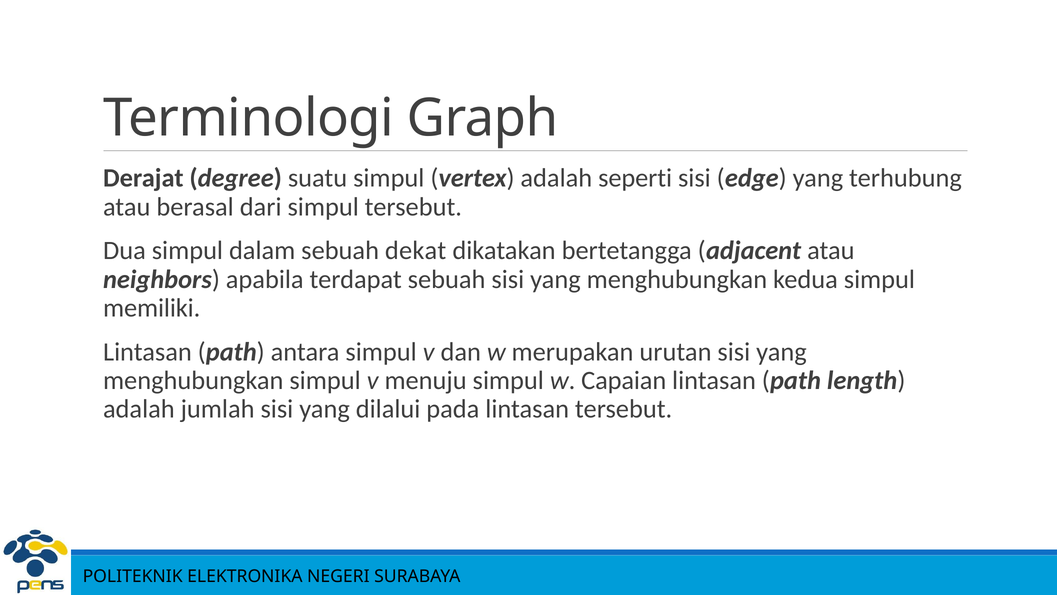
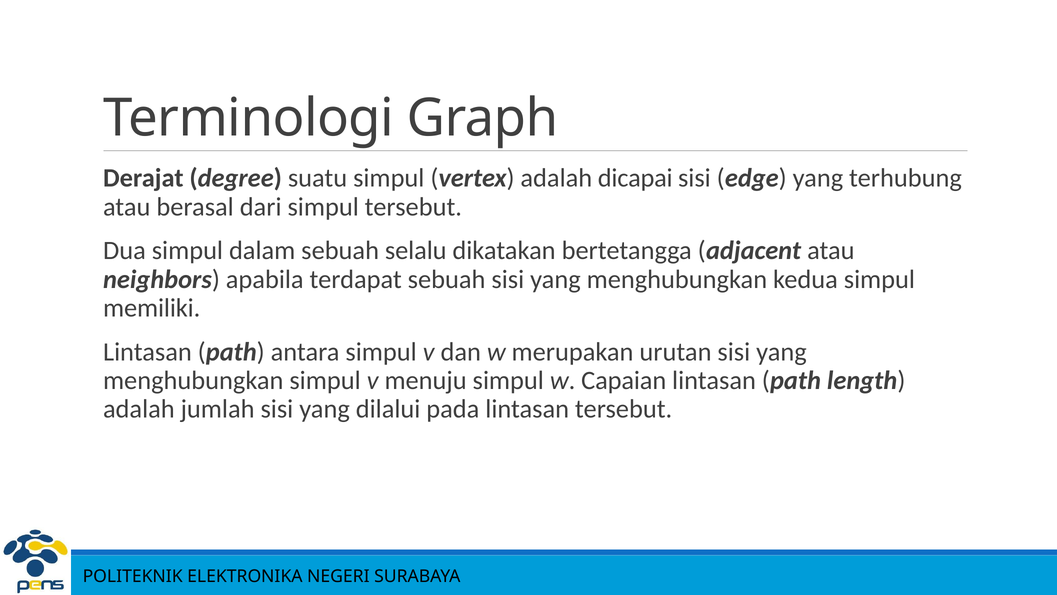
seperti: seperti -> dicapai
dekat: dekat -> selalu
